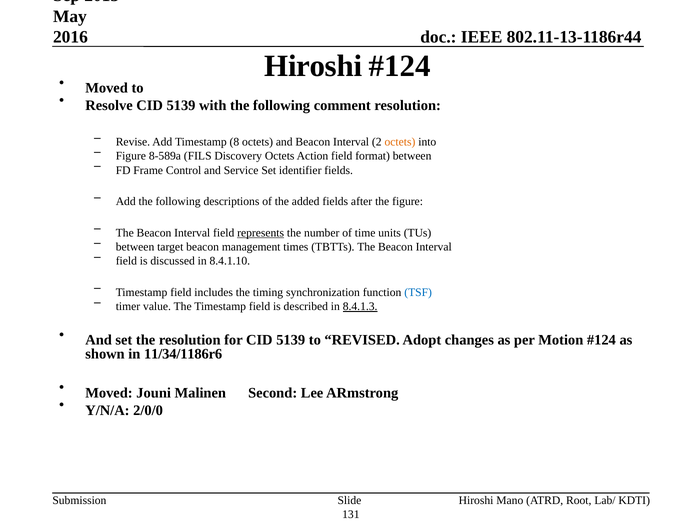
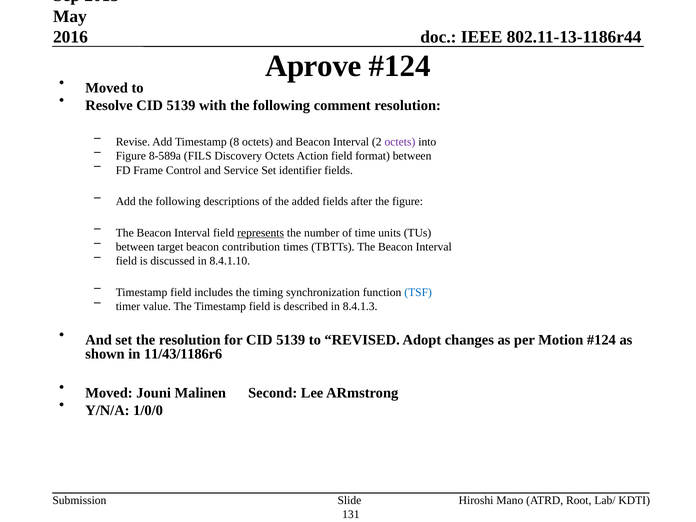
Hiroshi at (313, 66): Hiroshi -> Aprove
octets at (400, 142) colour: orange -> purple
management: management -> contribution
8.4.1.3 underline: present -> none
11/34/1186r6: 11/34/1186r6 -> 11/43/1186r6
2/0/0: 2/0/0 -> 1/0/0
